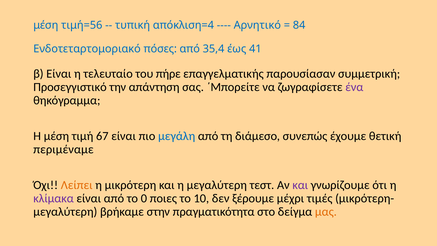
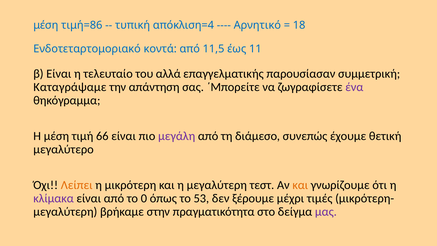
τιμή=56: τιμή=56 -> τιμή=86
84: 84 -> 18
πόσες: πόσες -> κοντά
35,4: 35,4 -> 11,5
41: 41 -> 11
πήρε: πήρε -> αλλά
Προσεγγιστικό: Προσεγγιστικό -> Καταγράψαμε
67: 67 -> 66
μεγάλη colour: blue -> purple
περιμέναμε: περιμέναμε -> μεγαλύτερο
και at (300, 185) colour: purple -> orange
ποιες: ποιες -> όπως
10: 10 -> 53
μας colour: orange -> purple
